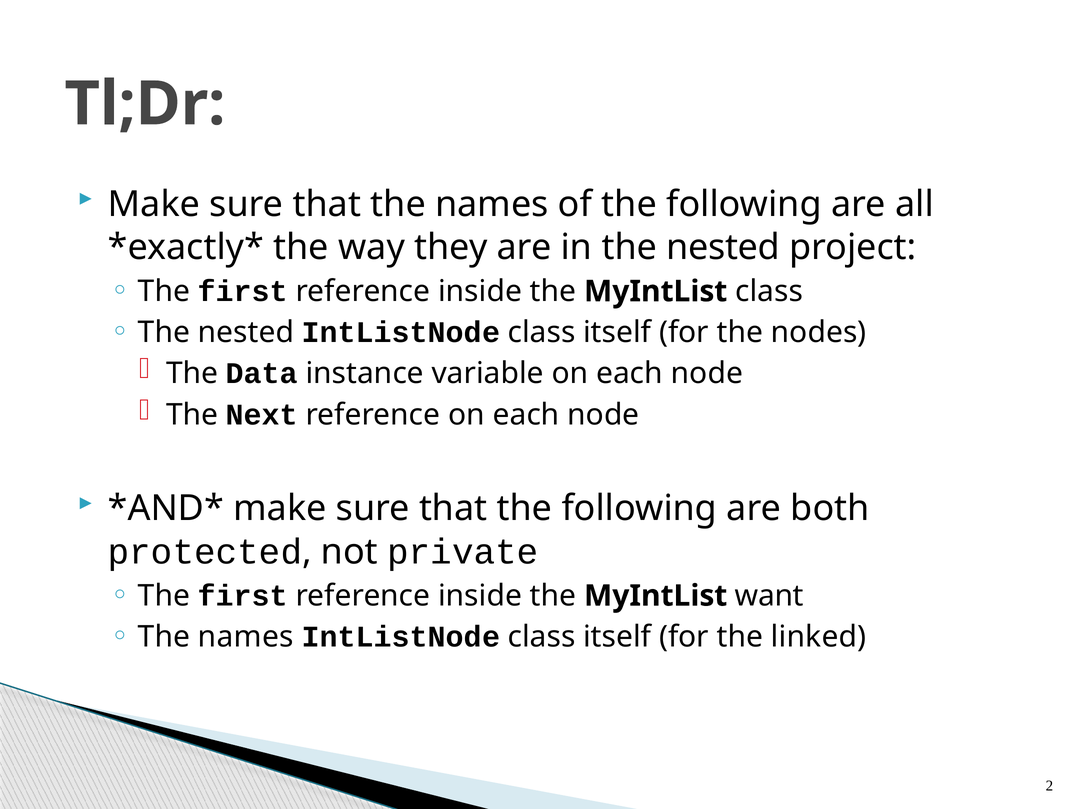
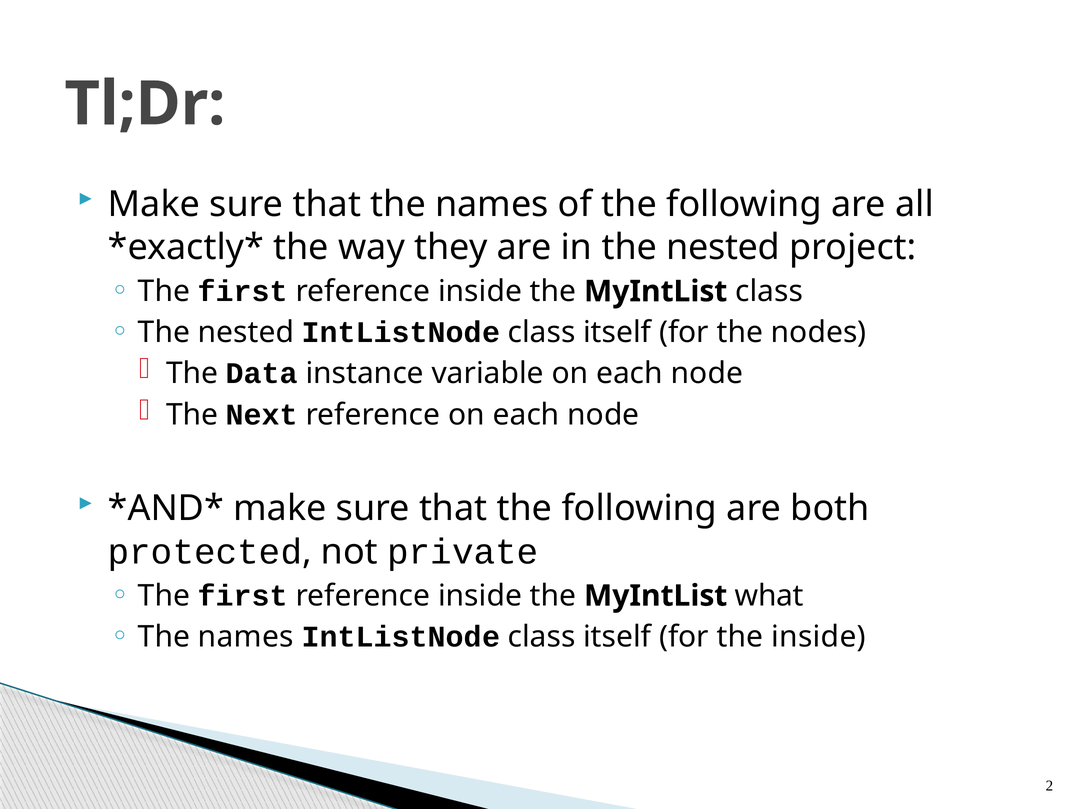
want: want -> what
the linked: linked -> inside
